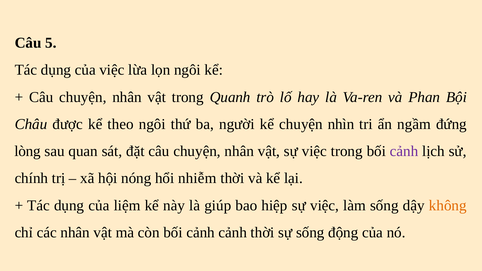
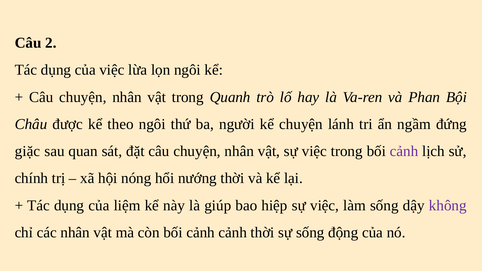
5: 5 -> 2
nhìn: nhìn -> lánh
lòng: lòng -> giặc
nhiễm: nhiễm -> nướng
không colour: orange -> purple
